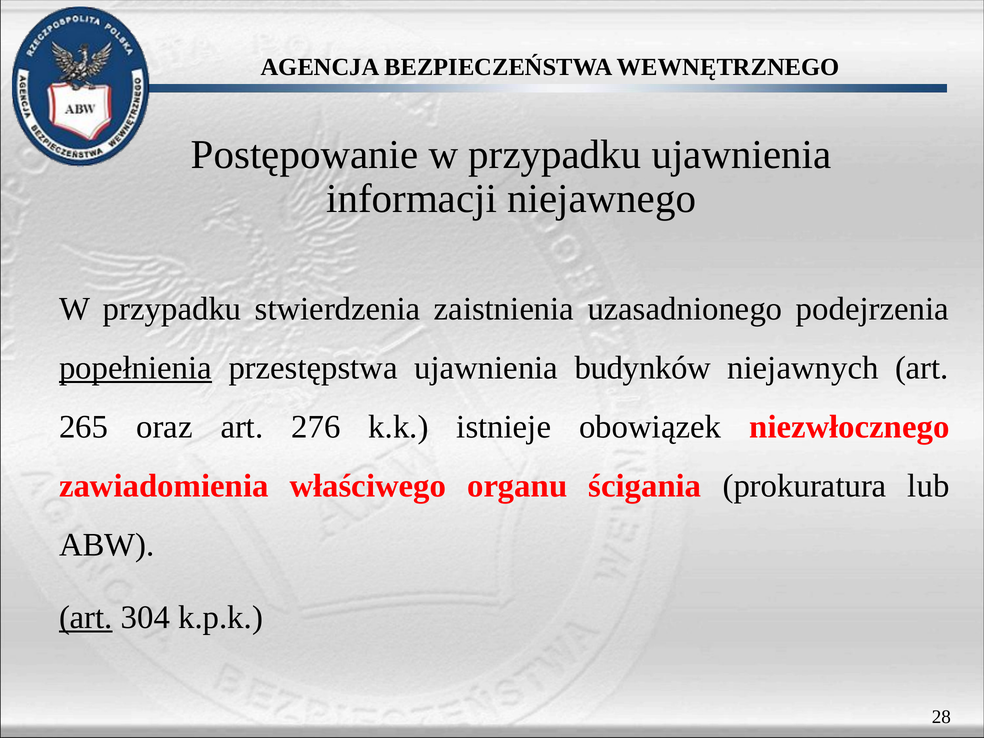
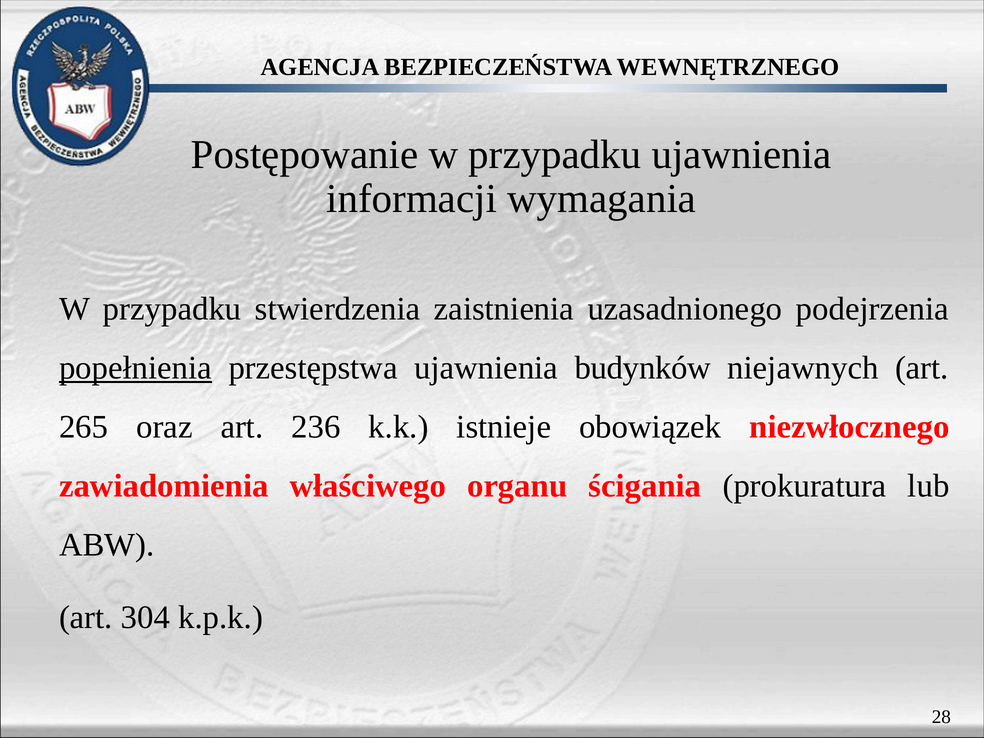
niejawnego: niejawnego -> wymagania
276: 276 -> 236
art at (86, 617) underline: present -> none
